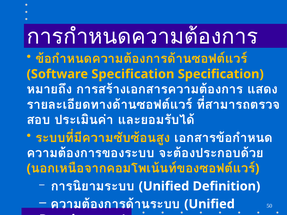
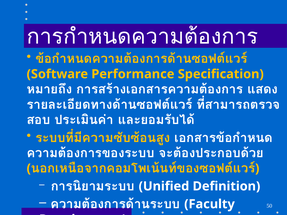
Software Specification: Specification -> Performance
Unified at (209, 204): Unified -> Faculty
